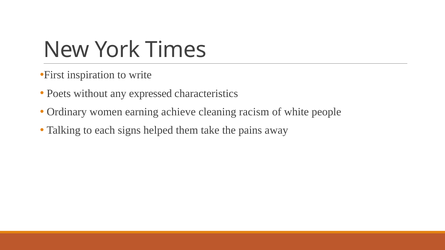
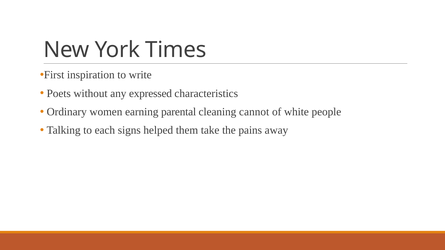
achieve: achieve -> parental
racism: racism -> cannot
